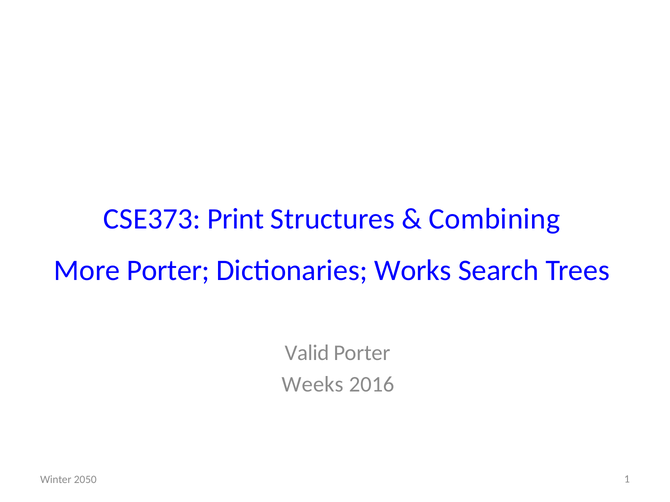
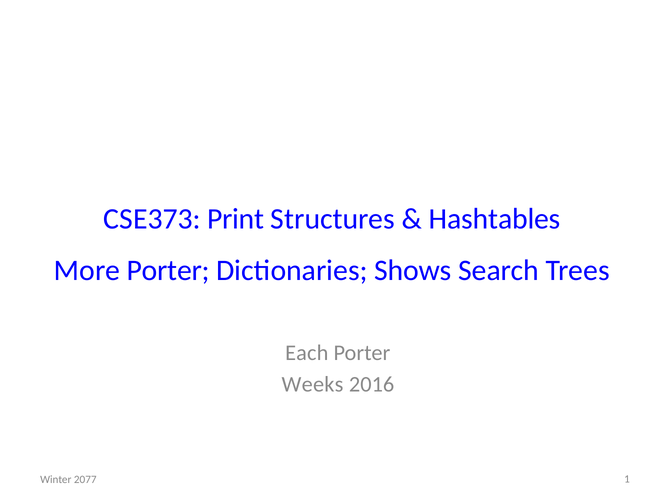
Combining: Combining -> Hashtables
Works: Works -> Shows
Valid: Valid -> Each
2050: 2050 -> 2077
